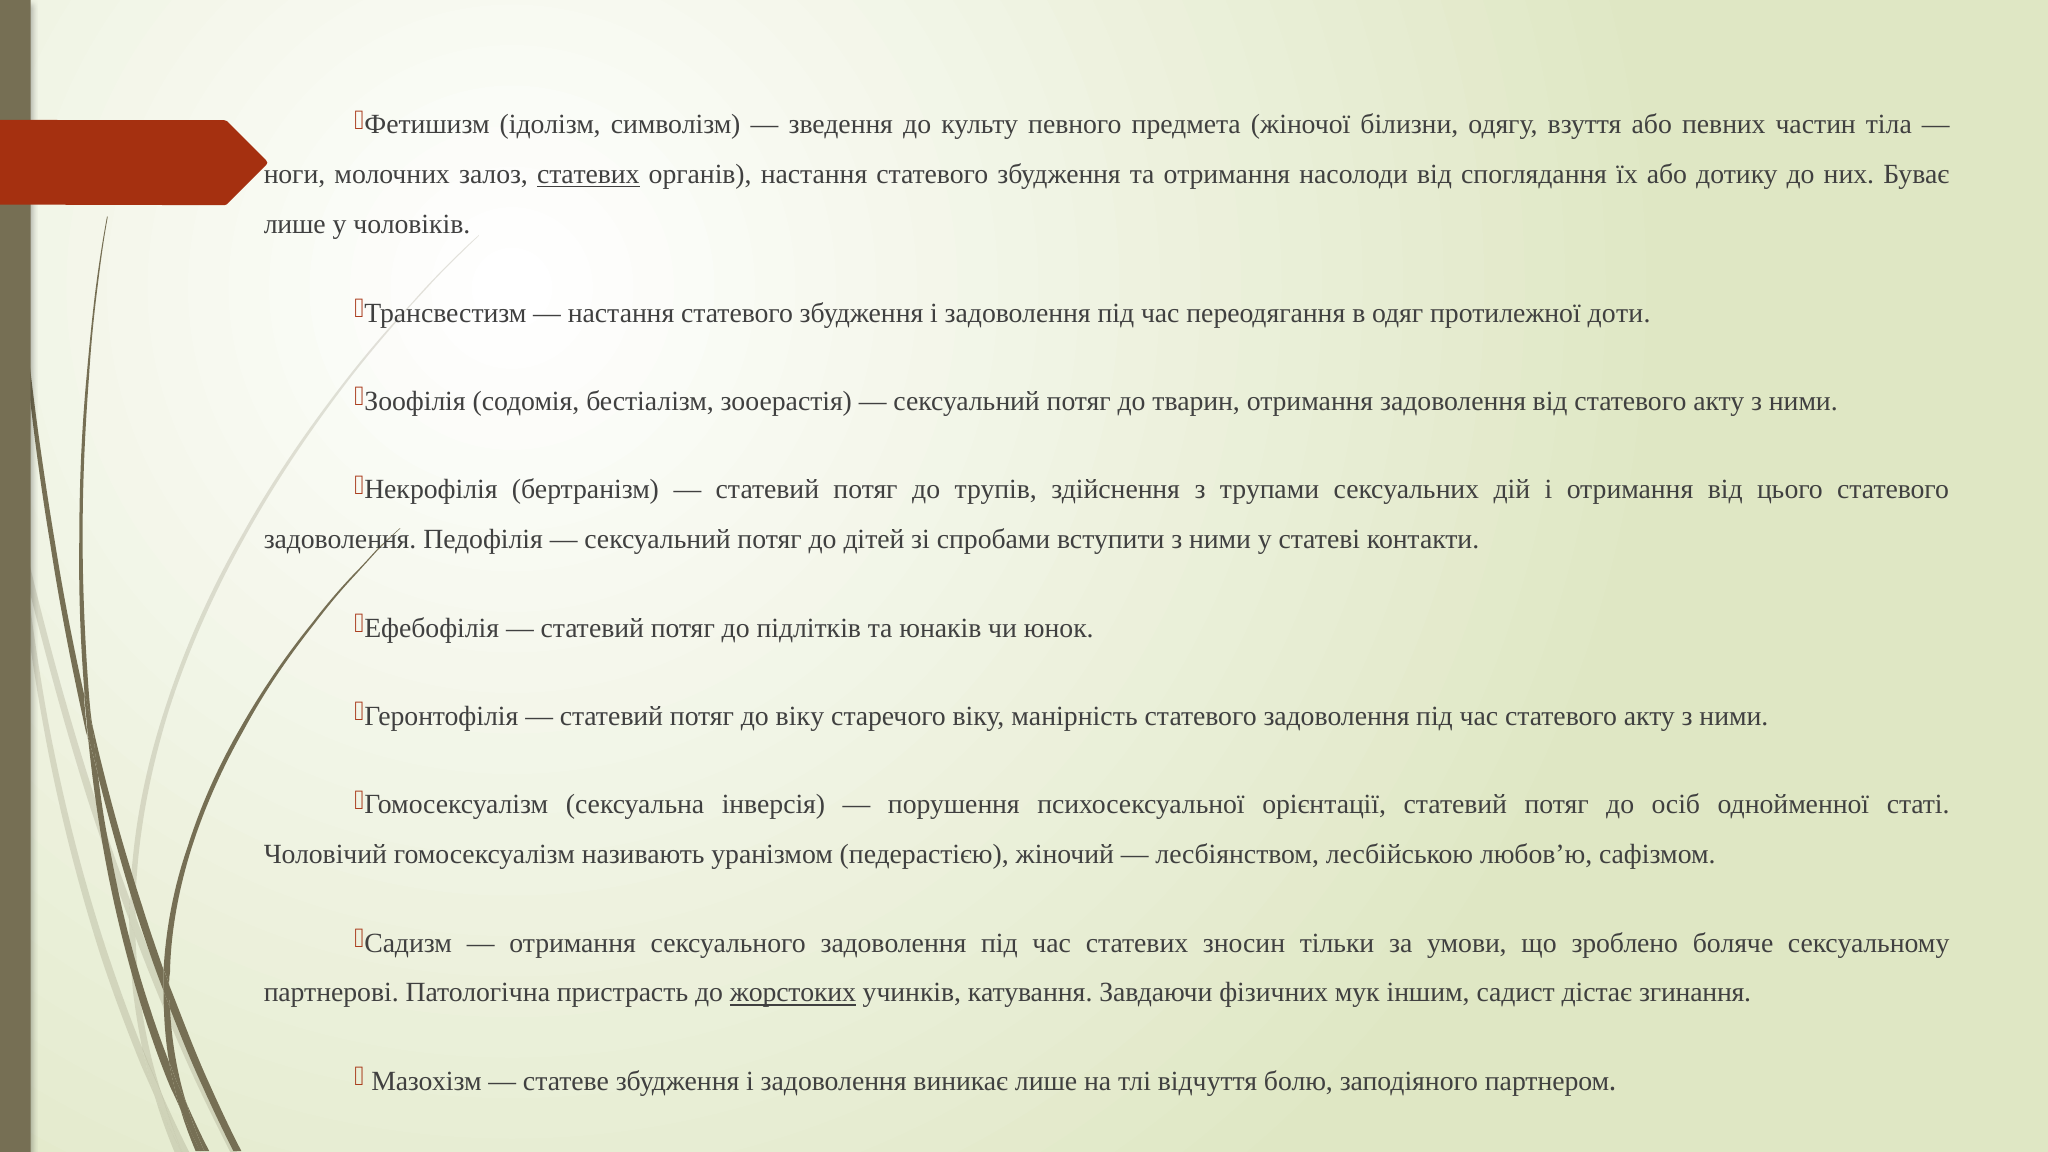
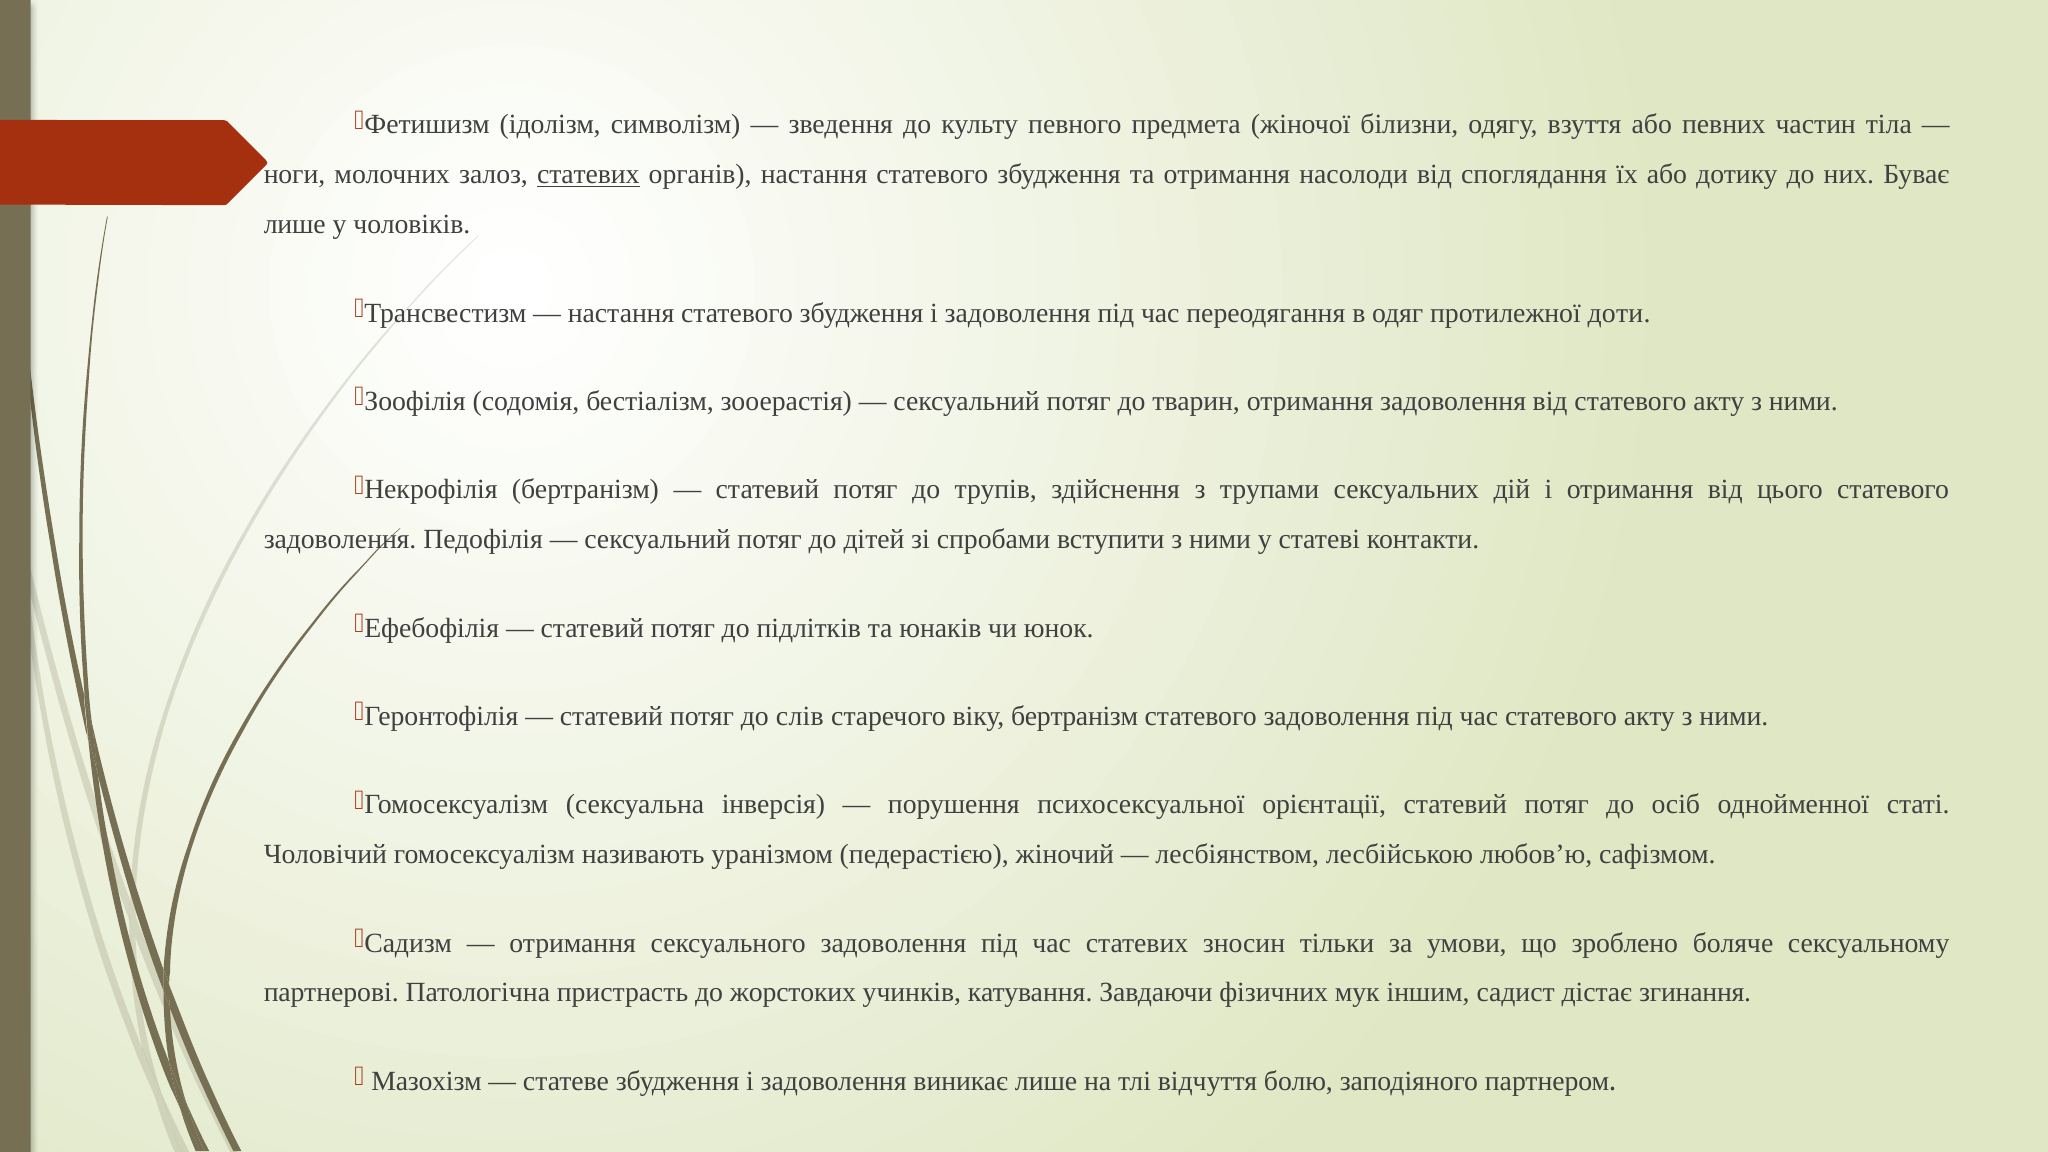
до віку: віку -> слів
віку манірність: манірність -> бертранізм
жорстоких underline: present -> none
